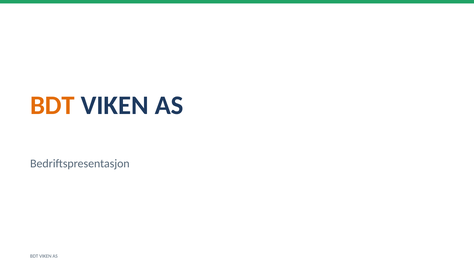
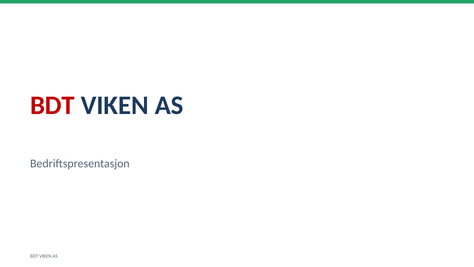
BDT at (52, 105) colour: orange -> red
